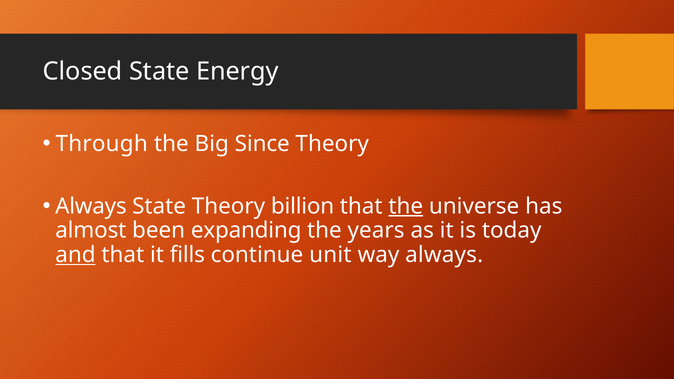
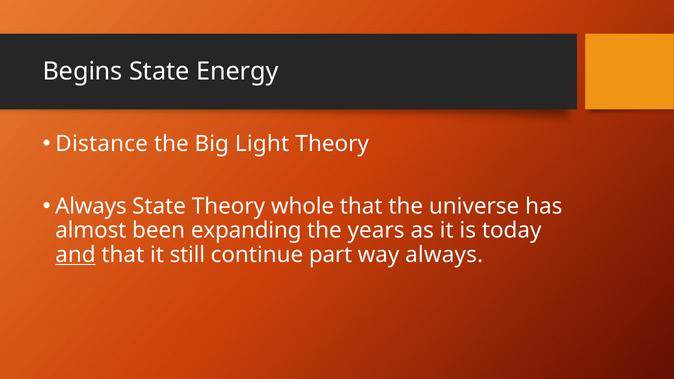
Closed: Closed -> Begins
Through: Through -> Distance
Since: Since -> Light
billion: billion -> whole
the at (406, 206) underline: present -> none
fills: fills -> still
unit: unit -> part
